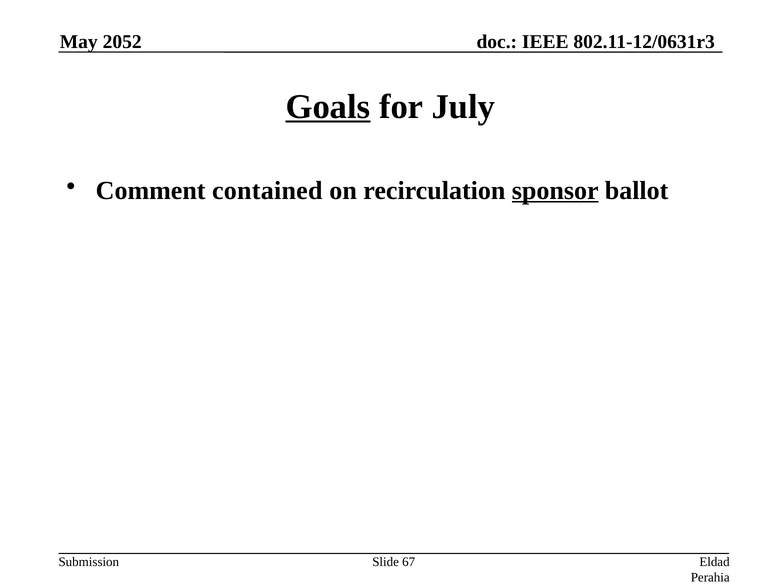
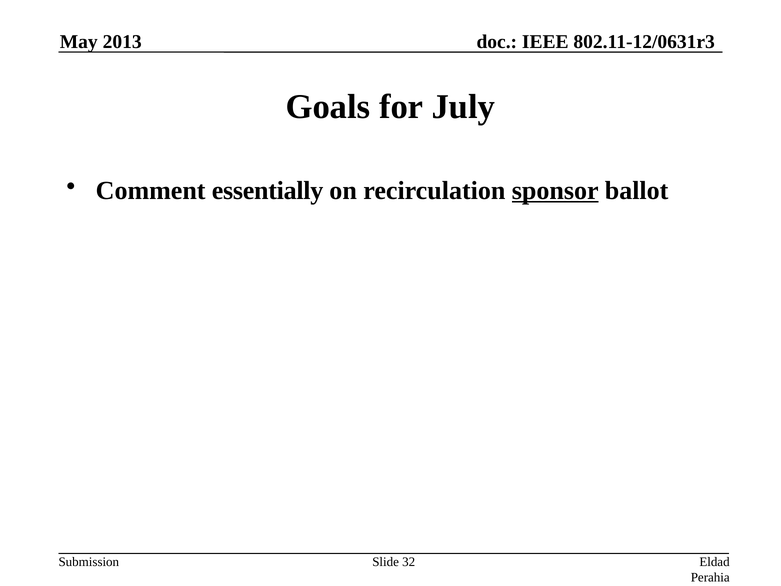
2052: 2052 -> 2013
Goals underline: present -> none
contained: contained -> essentially
67: 67 -> 32
